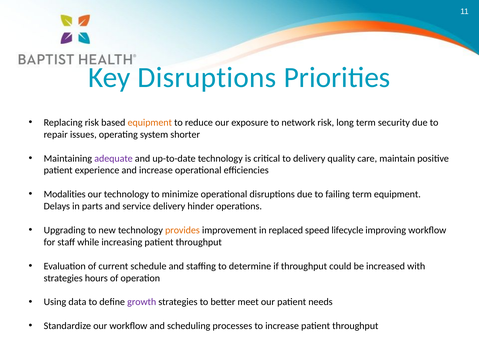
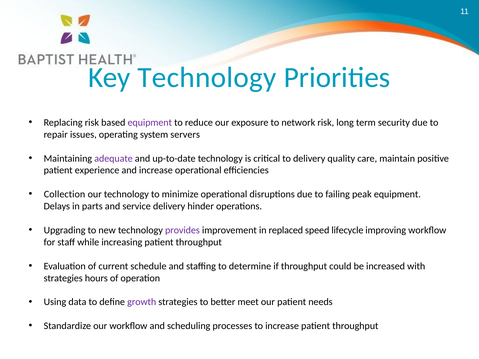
Key Disruptions: Disruptions -> Technology
equipment at (150, 123) colour: orange -> purple
shorter: shorter -> servers
Modalities: Modalities -> Collection
failing term: term -> peak
provides colour: orange -> purple
